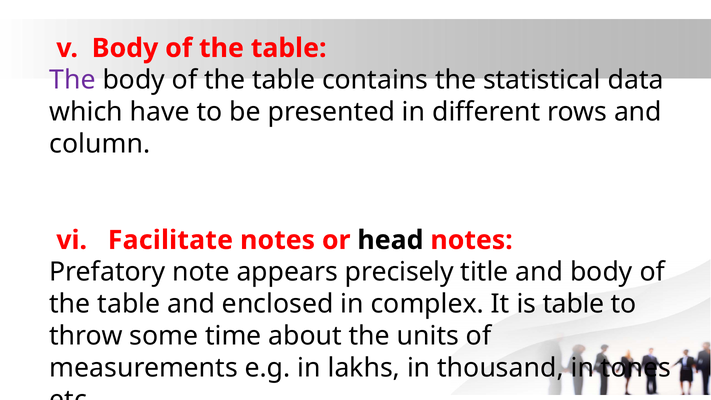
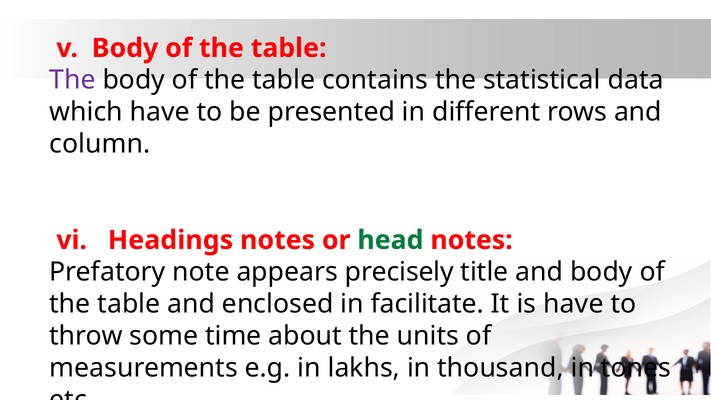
Facilitate: Facilitate -> Headings
head colour: black -> green
complex: complex -> facilitate
is table: table -> have
